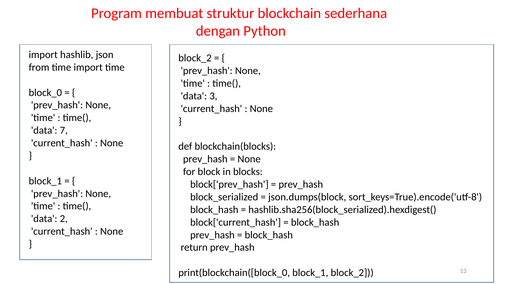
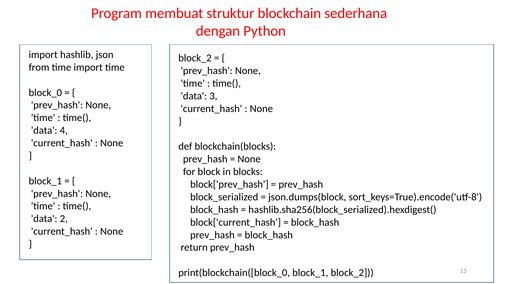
7: 7 -> 4
